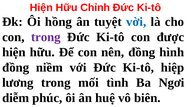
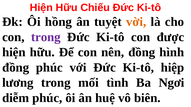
Chỉnh: Chỉnh -> Chiếu
vời colour: blue -> orange
đồng niềm: niềm -> phúc
